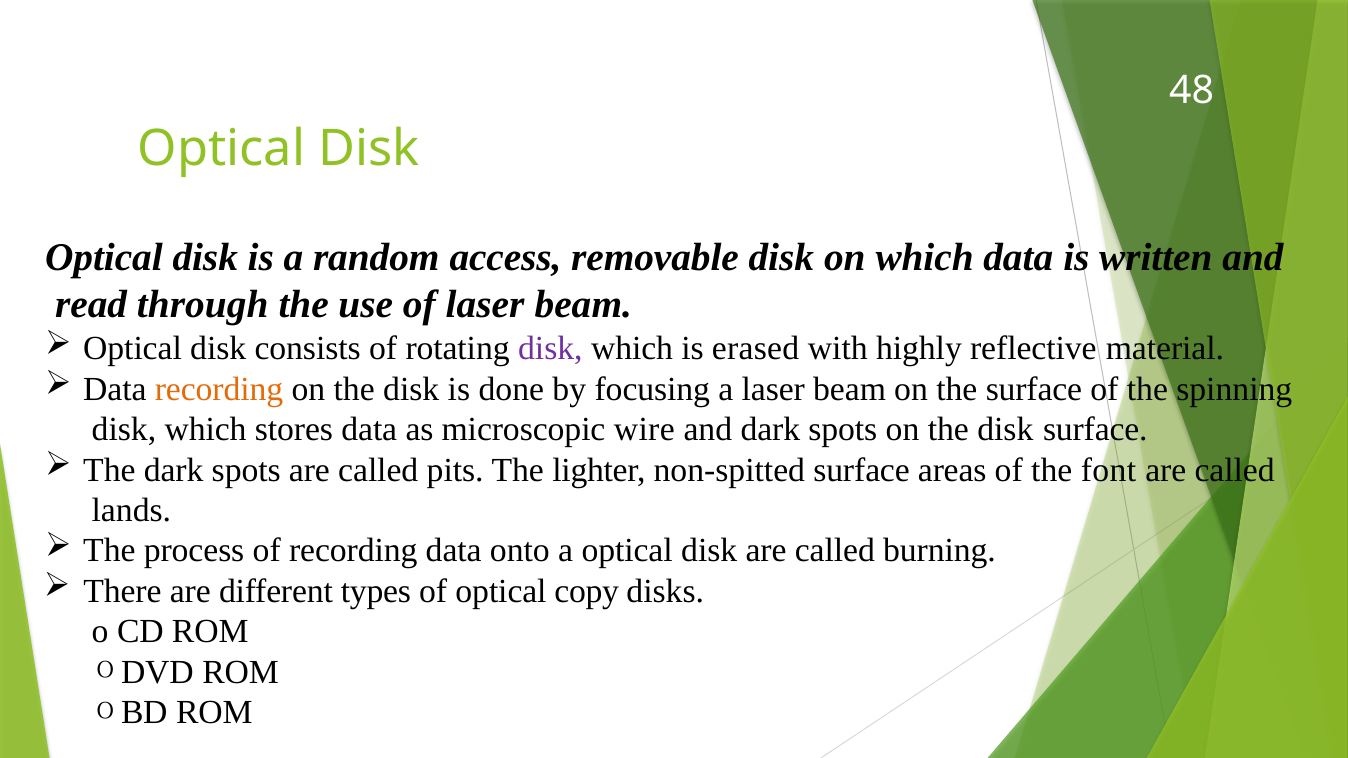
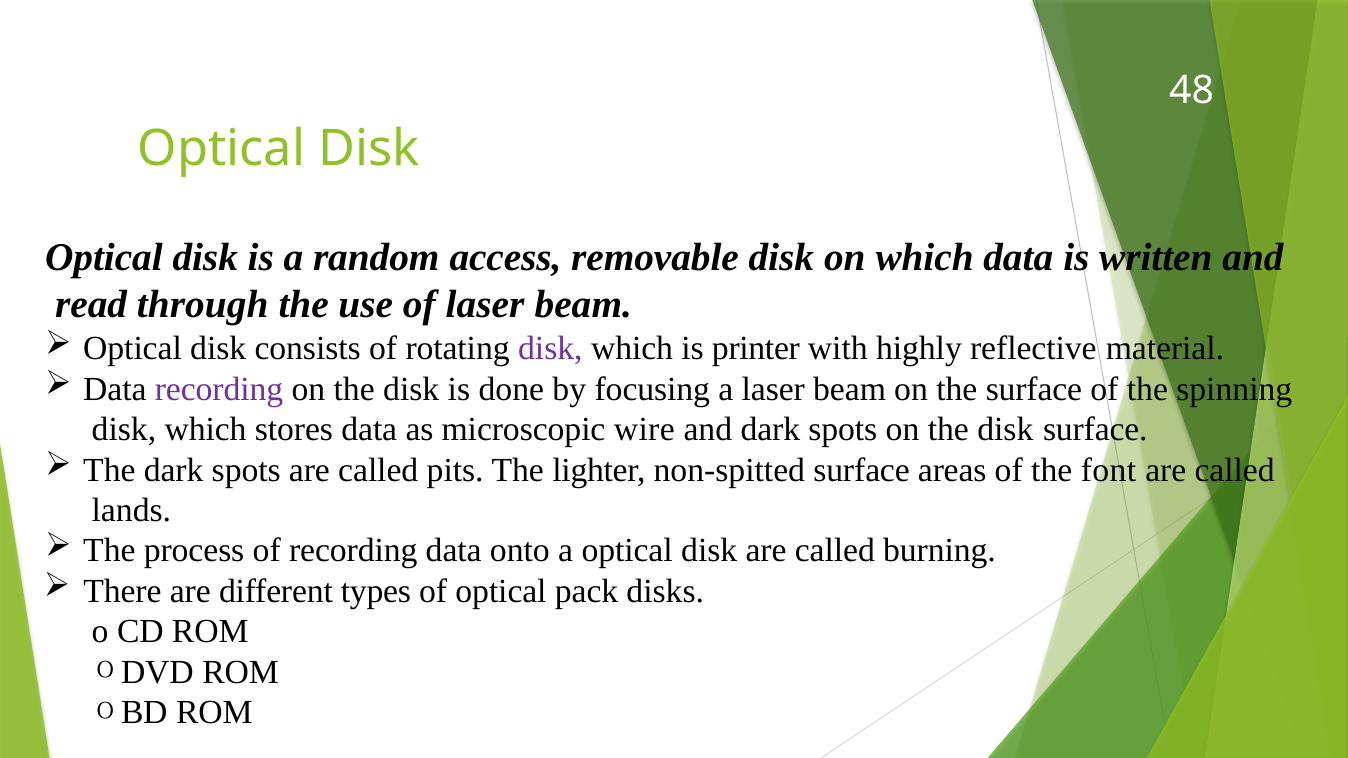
erased: erased -> printer
recording at (219, 389) colour: orange -> purple
copy: copy -> pack
